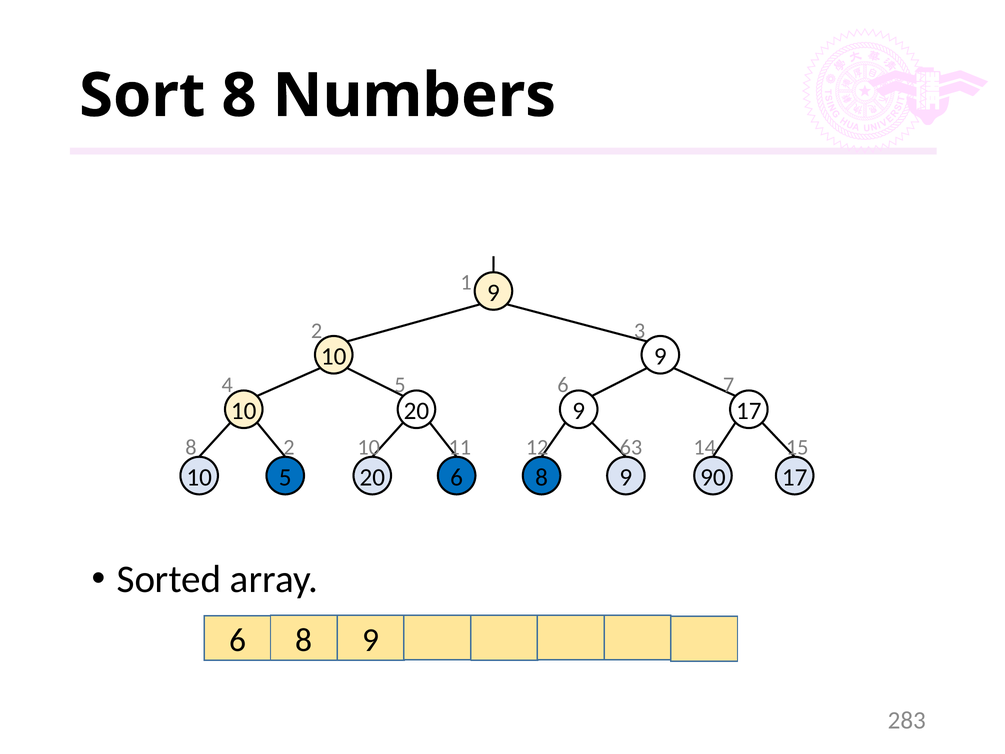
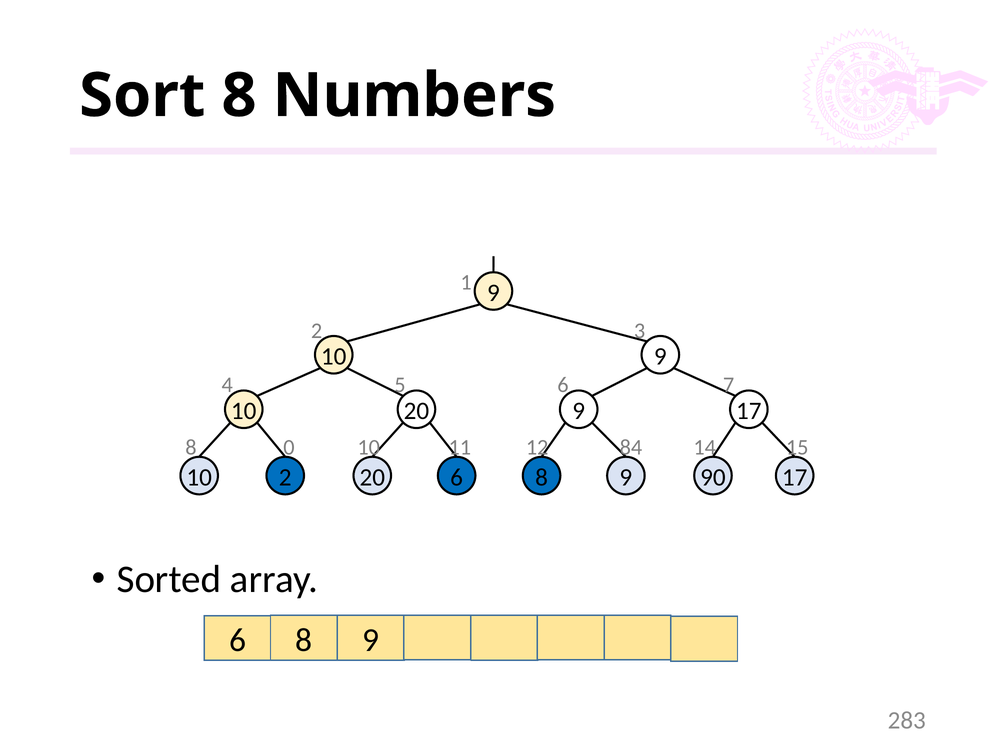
8 2: 2 -> 0
63: 63 -> 84
10 5: 5 -> 2
